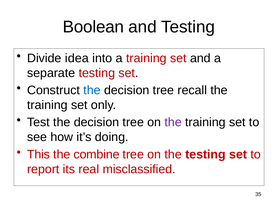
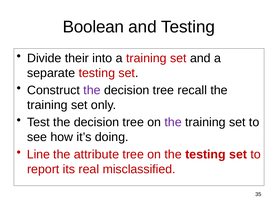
idea: idea -> their
the at (92, 90) colour: blue -> purple
This: This -> Line
combine: combine -> attribute
